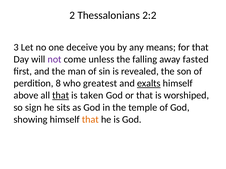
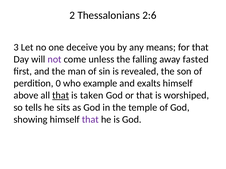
2:2: 2:2 -> 2:6
8: 8 -> 0
greatest: greatest -> example
exalts underline: present -> none
sign: sign -> tells
that at (90, 120) colour: orange -> purple
